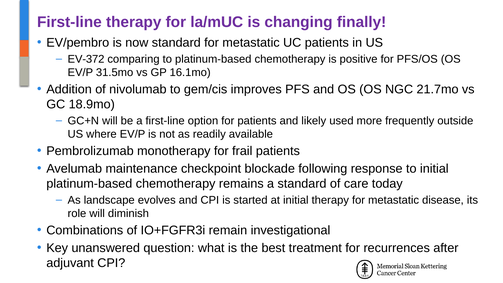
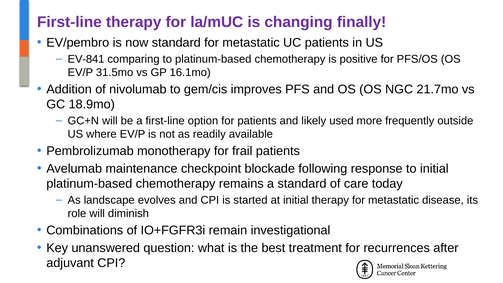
EV-372: EV-372 -> EV-841
